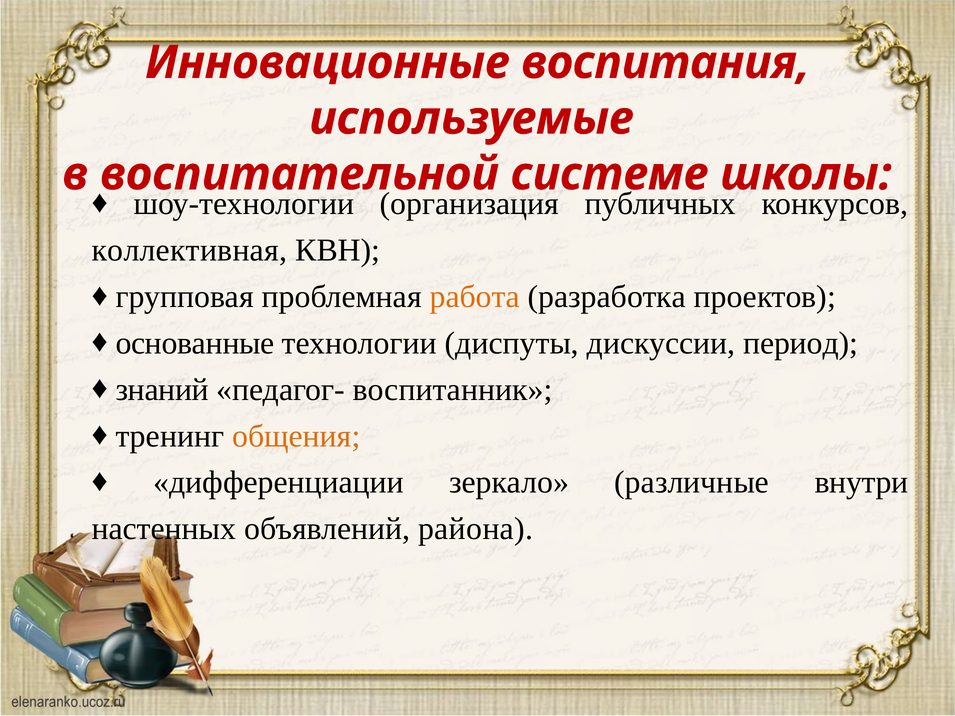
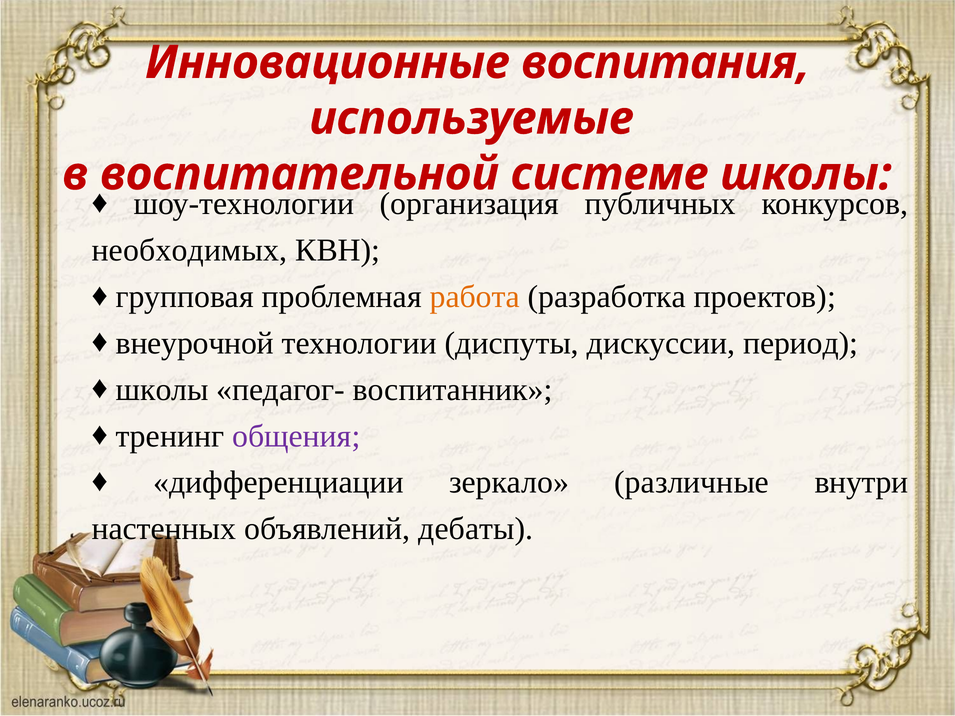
коллективная: коллективная -> необходимых
основанные: основанные -> внеурочной
знаний at (162, 390): знаний -> школы
общения colour: orange -> purple
района: района -> дебаты
